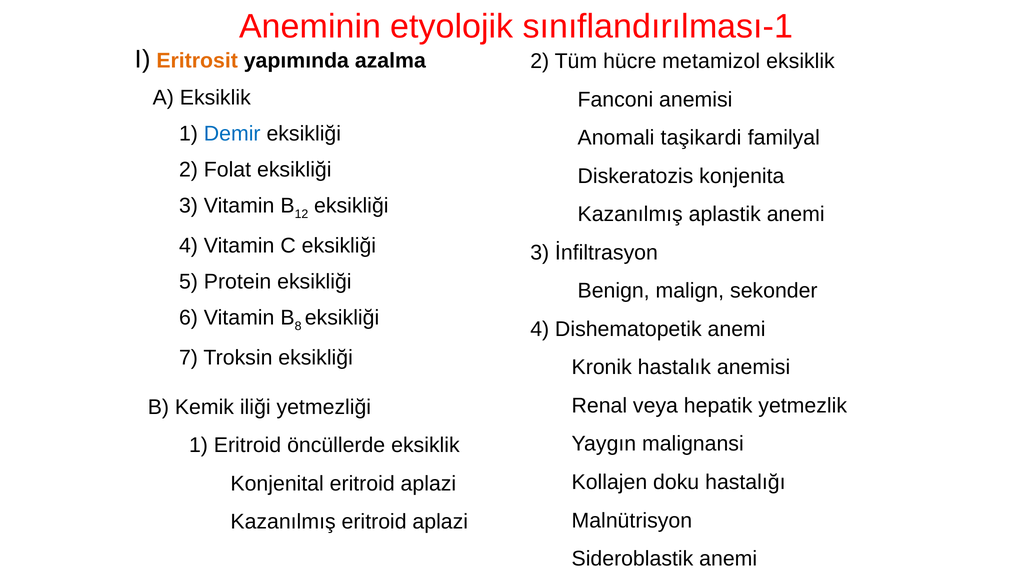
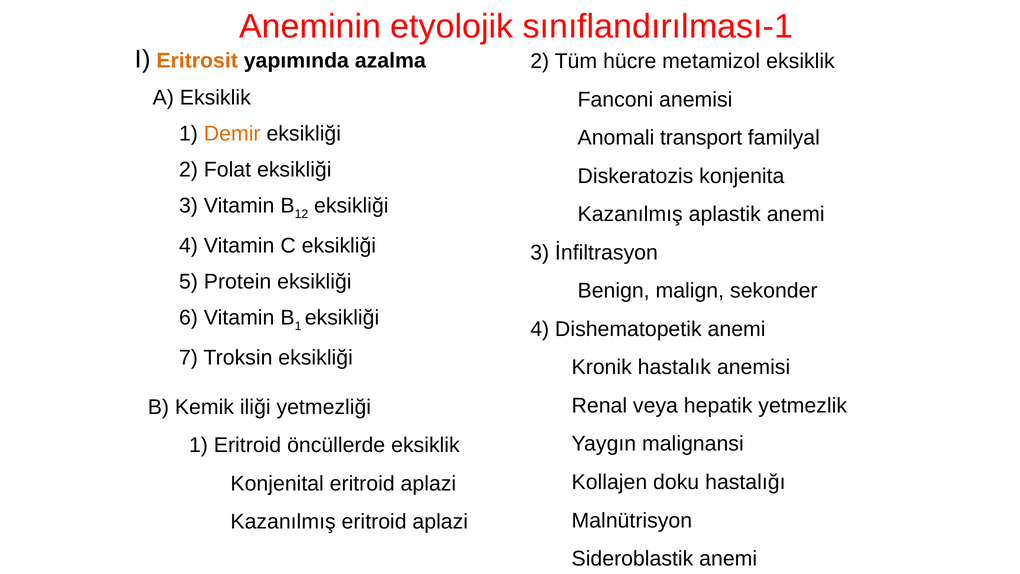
Demir colour: blue -> orange
taşikardi: taşikardi -> transport
B 8: 8 -> 1
